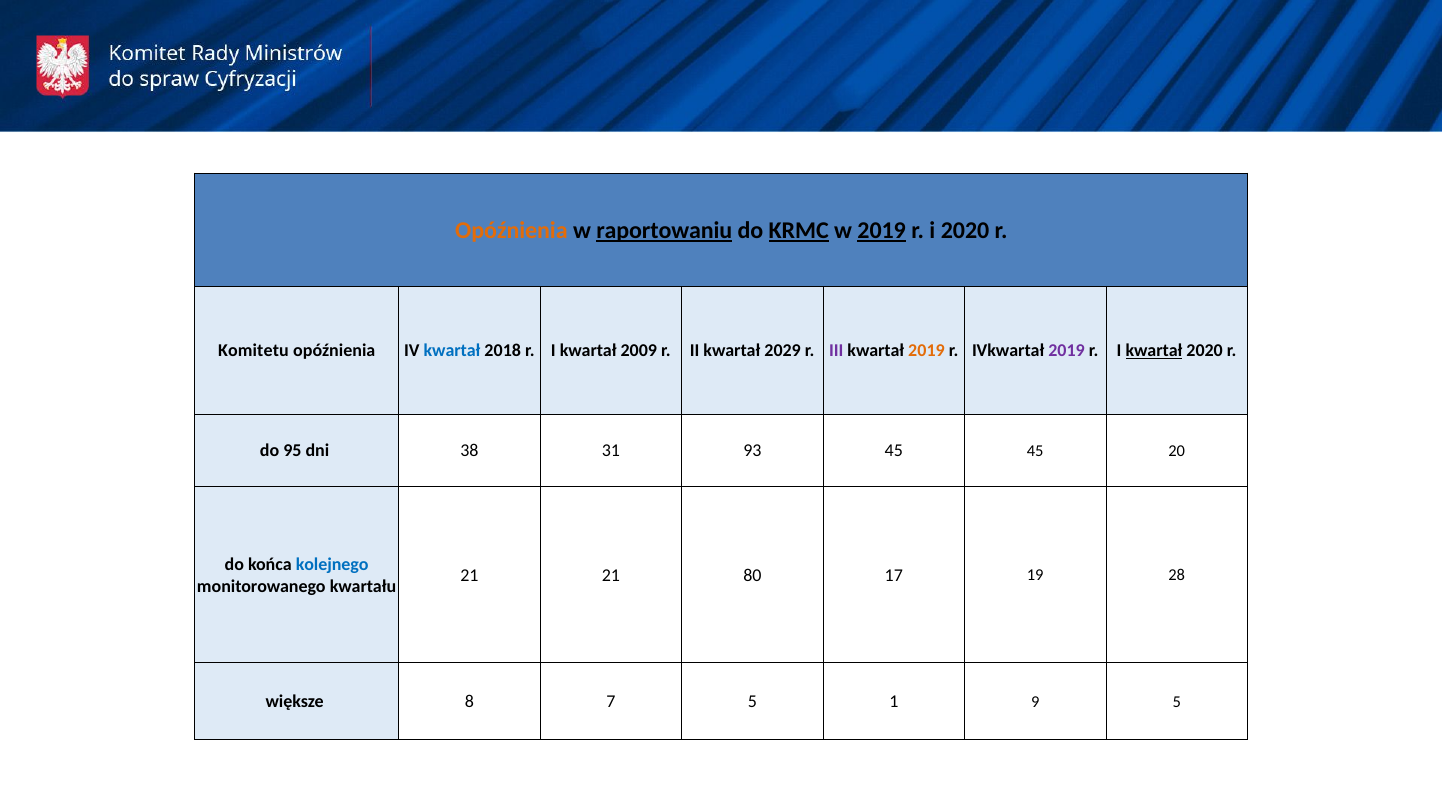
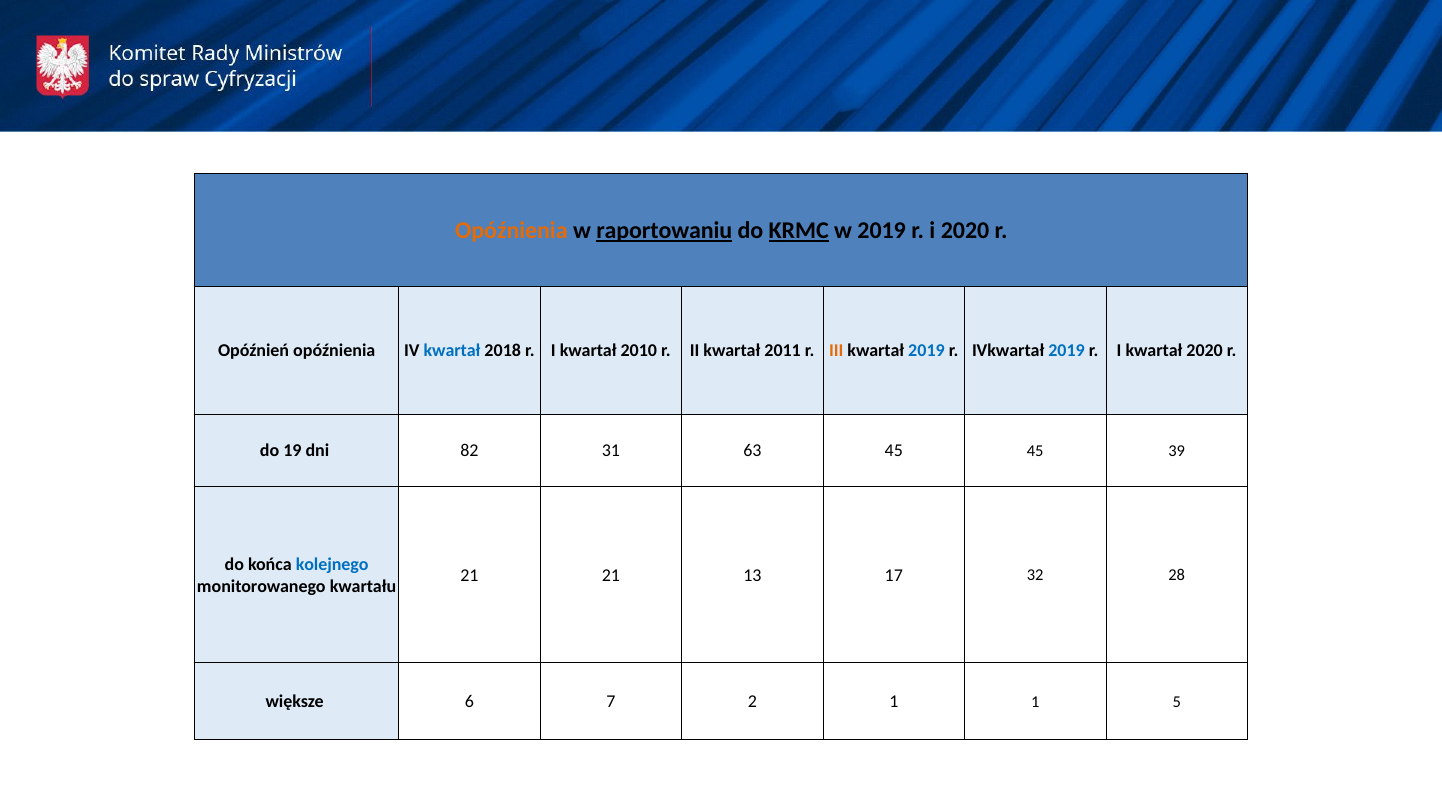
2019 at (882, 231) underline: present -> none
Komitetu: Komitetu -> Opóźnień
2009: 2009 -> 2010
2029: 2029 -> 2011
III colour: purple -> orange
2019 at (927, 351) colour: orange -> blue
2019 at (1067, 351) colour: purple -> blue
kwartał at (1154, 351) underline: present -> none
95: 95 -> 19
38: 38 -> 82
93: 93 -> 63
20: 20 -> 39
80: 80 -> 13
19: 19 -> 32
8: 8 -> 6
7 5: 5 -> 2
1 9: 9 -> 1
